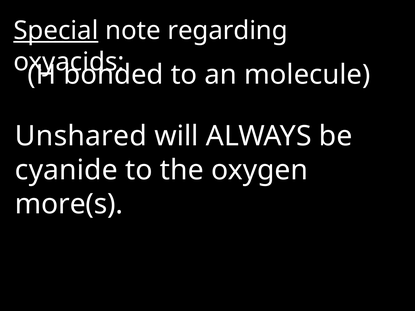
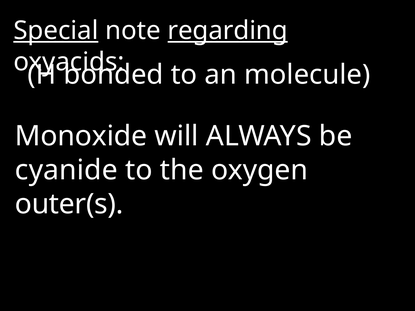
regarding underline: none -> present
Unshared: Unshared -> Monoxide
more(s: more(s -> outer(s
